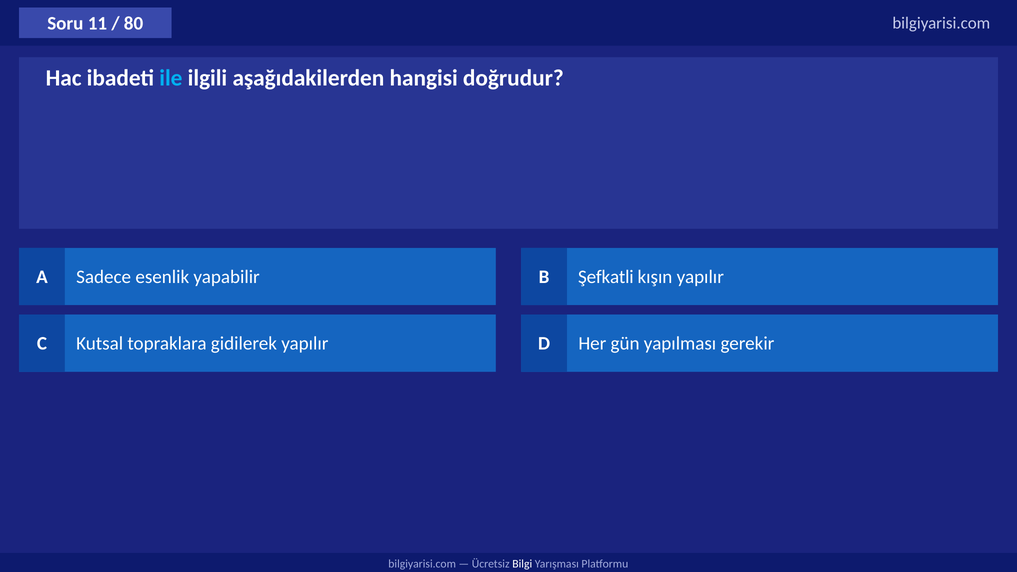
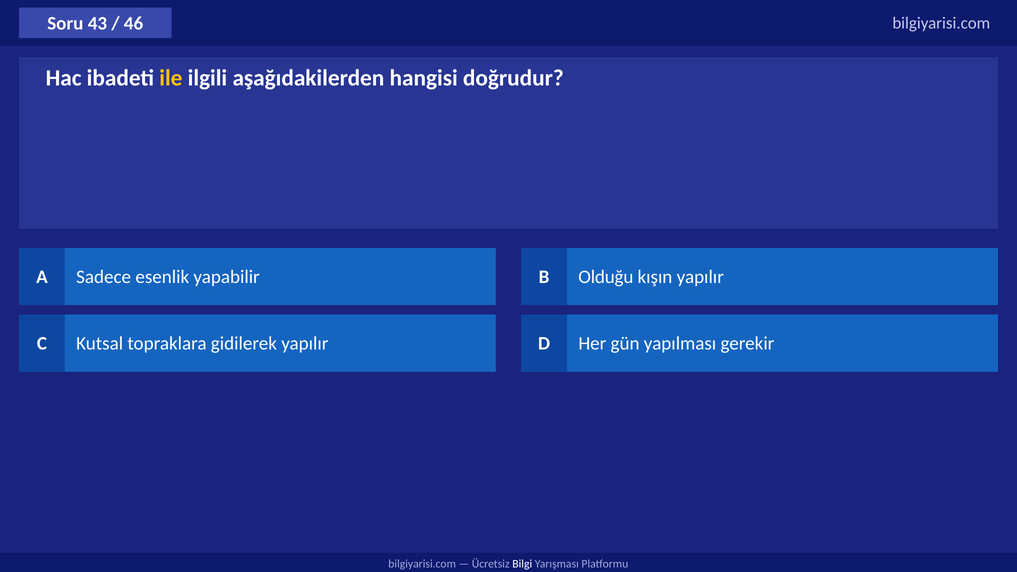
11: 11 -> 43
80: 80 -> 46
ile colour: light blue -> yellow
Şefkatli: Şefkatli -> Olduğu
